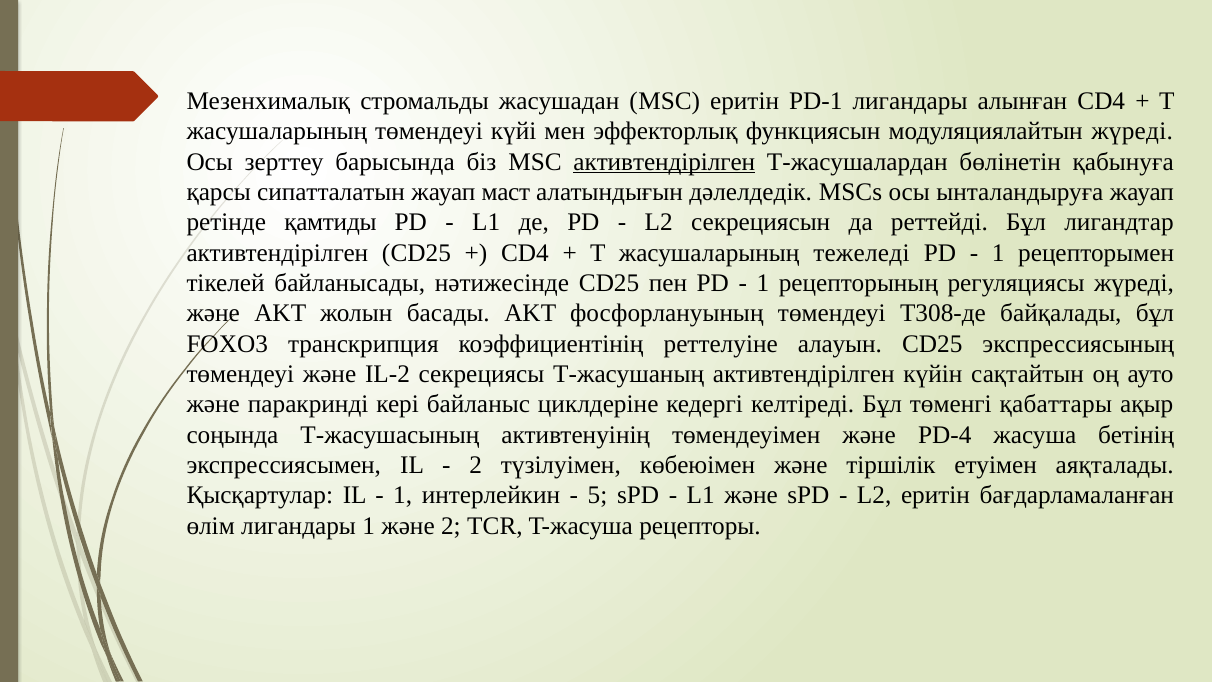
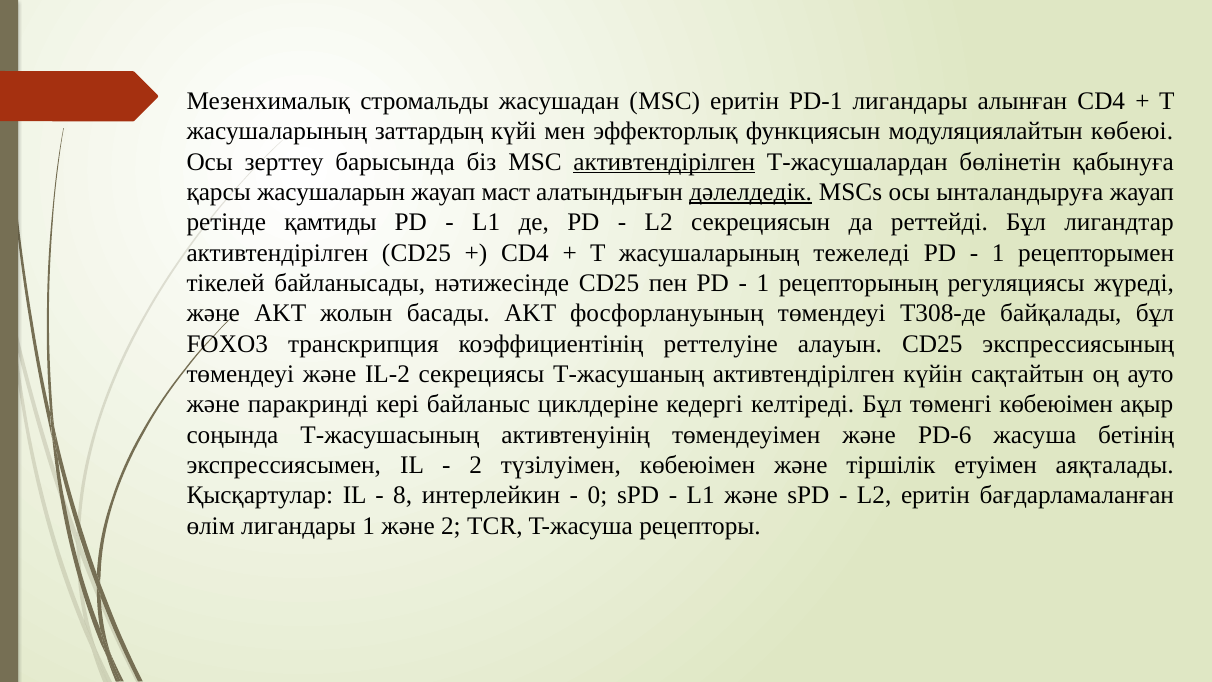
жасушаларының төмендеуі: төмендеуі -> заттардың
модуляциялайтын жүреді: жүреді -> көбеюі
сипатталатын: сипатталатын -> жасушаларын
дәлелдедік underline: none -> present
төменгі қабаттары: қабаттары -> көбеюімен
PD-4: PD-4 -> PD-6
1 at (403, 495): 1 -> 8
5: 5 -> 0
